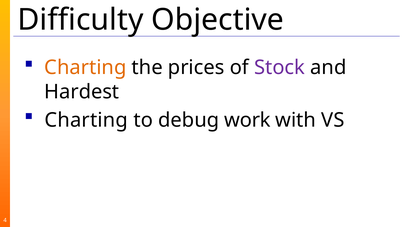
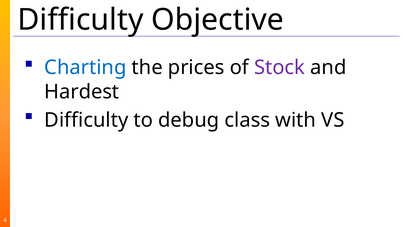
Charting at (85, 68) colour: orange -> blue
Charting at (86, 120): Charting -> Difficulty
work: work -> class
